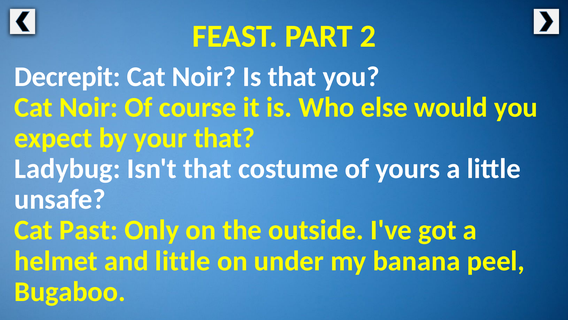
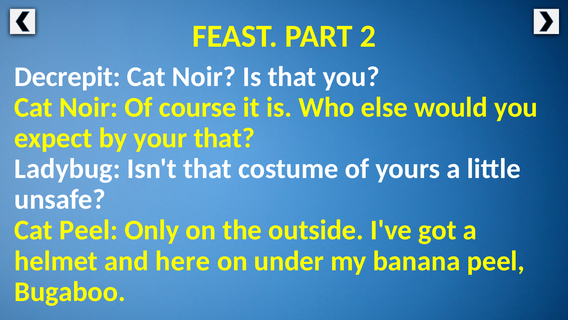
Cat Past: Past -> Peel
and little: little -> here
